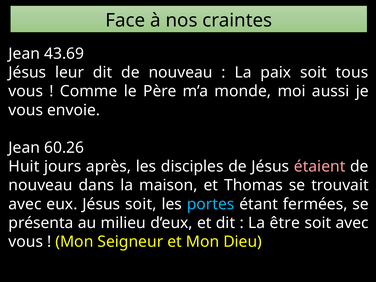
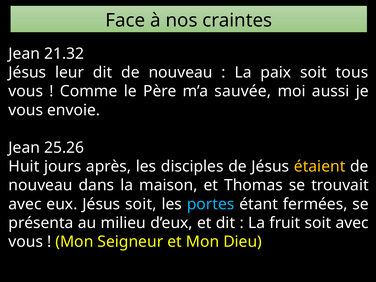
43.69: 43.69 -> 21.32
monde: monde -> sauvée
60.26: 60.26 -> 25.26
étaient colour: pink -> yellow
être: être -> fruit
